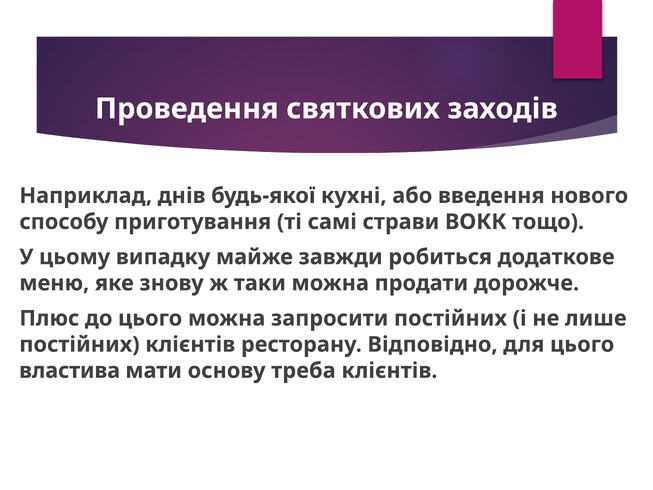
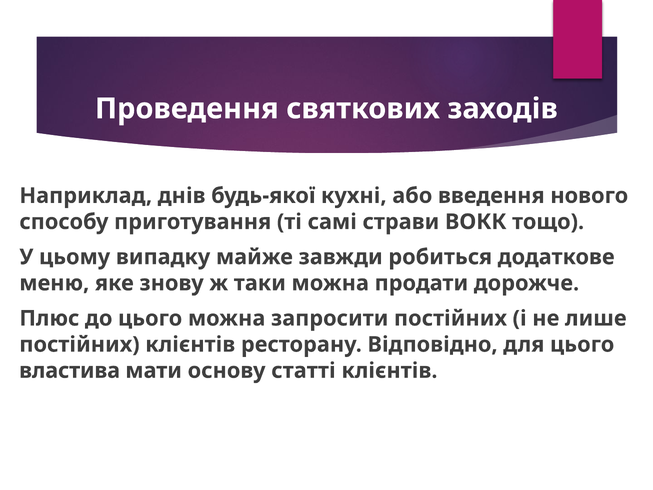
треба: треба -> статті
